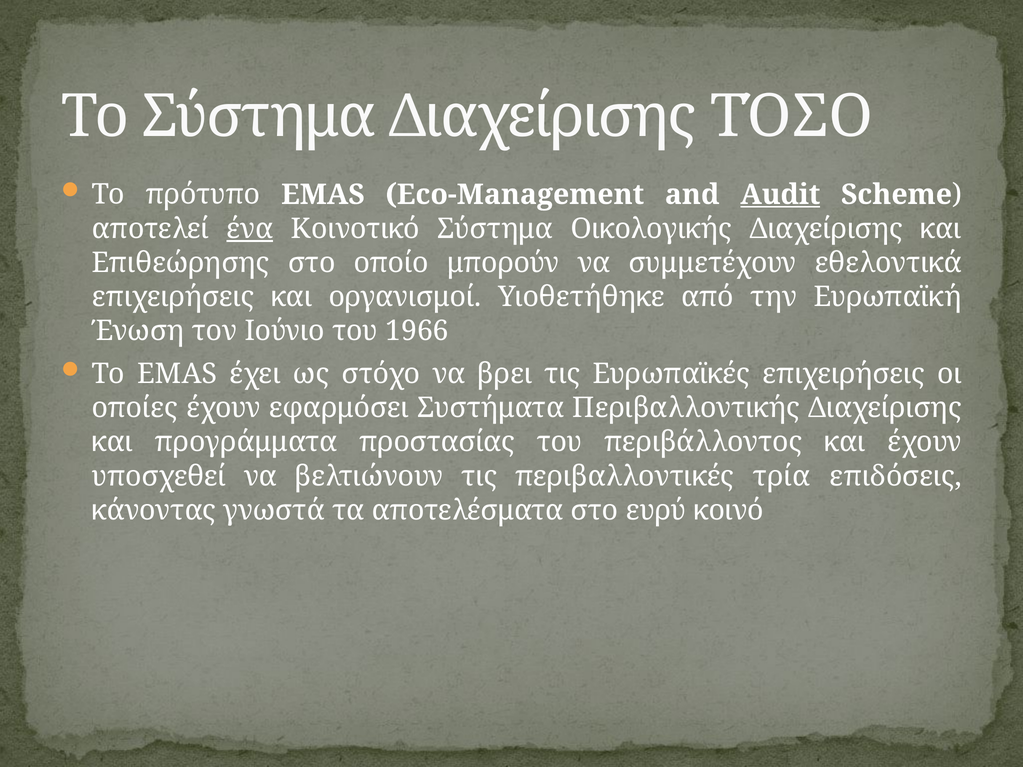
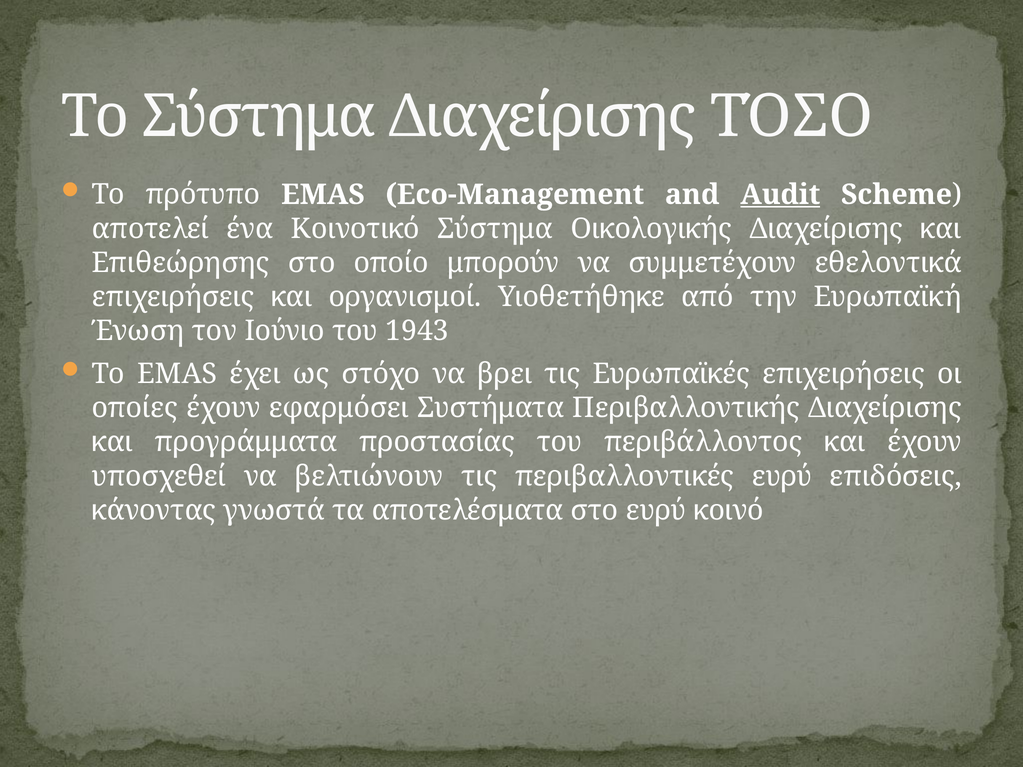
ένα underline: present -> none
1966: 1966 -> 1943
περιβαλλοντικές τρία: τρία -> ευρύ
